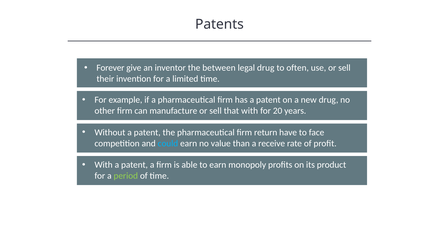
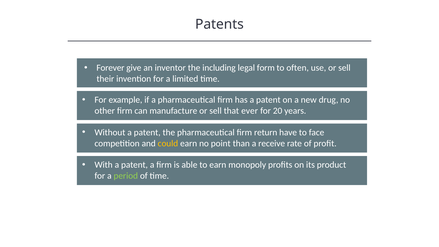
between: between -> including
legal drug: drug -> form
that with: with -> ever
could colour: light blue -> yellow
value: value -> point
